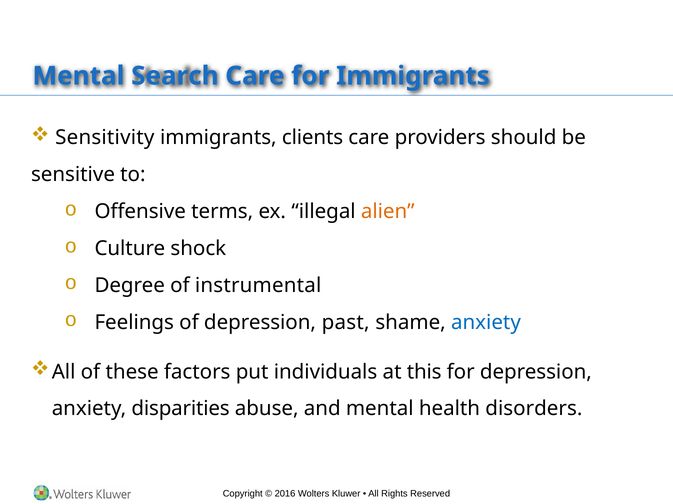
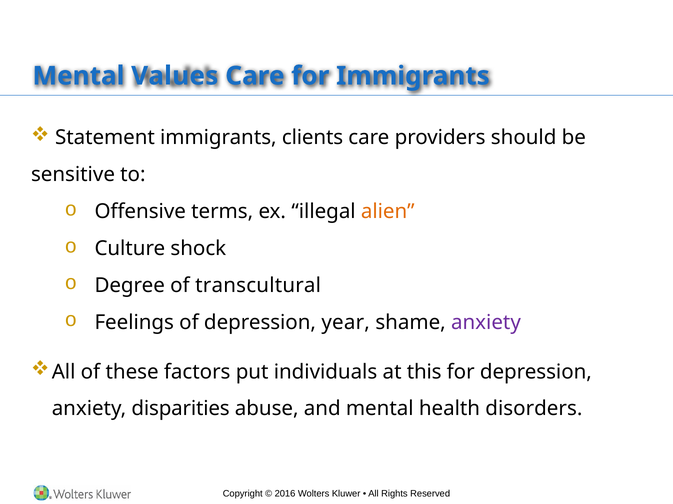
Search: Search -> Values
Sensitivity: Sensitivity -> Statement
instrumental: instrumental -> transcultural
past: past -> year
anxiety at (486, 323) colour: blue -> purple
